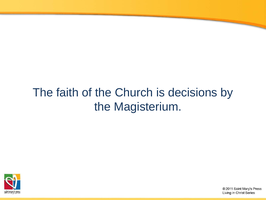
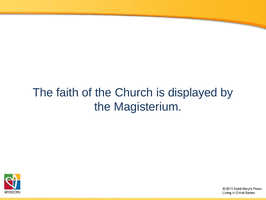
decisions: decisions -> displayed
